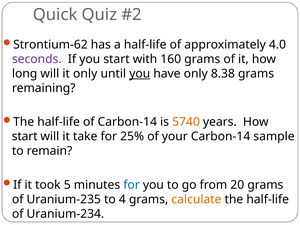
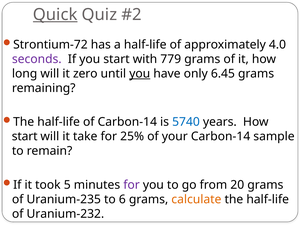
Quick underline: none -> present
Strontium-62: Strontium-62 -> Strontium-72
160: 160 -> 779
it only: only -> zero
8.38: 8.38 -> 6.45
5740 colour: orange -> blue
for at (132, 185) colour: blue -> purple
4: 4 -> 6
Uranium-234: Uranium-234 -> Uranium-232
